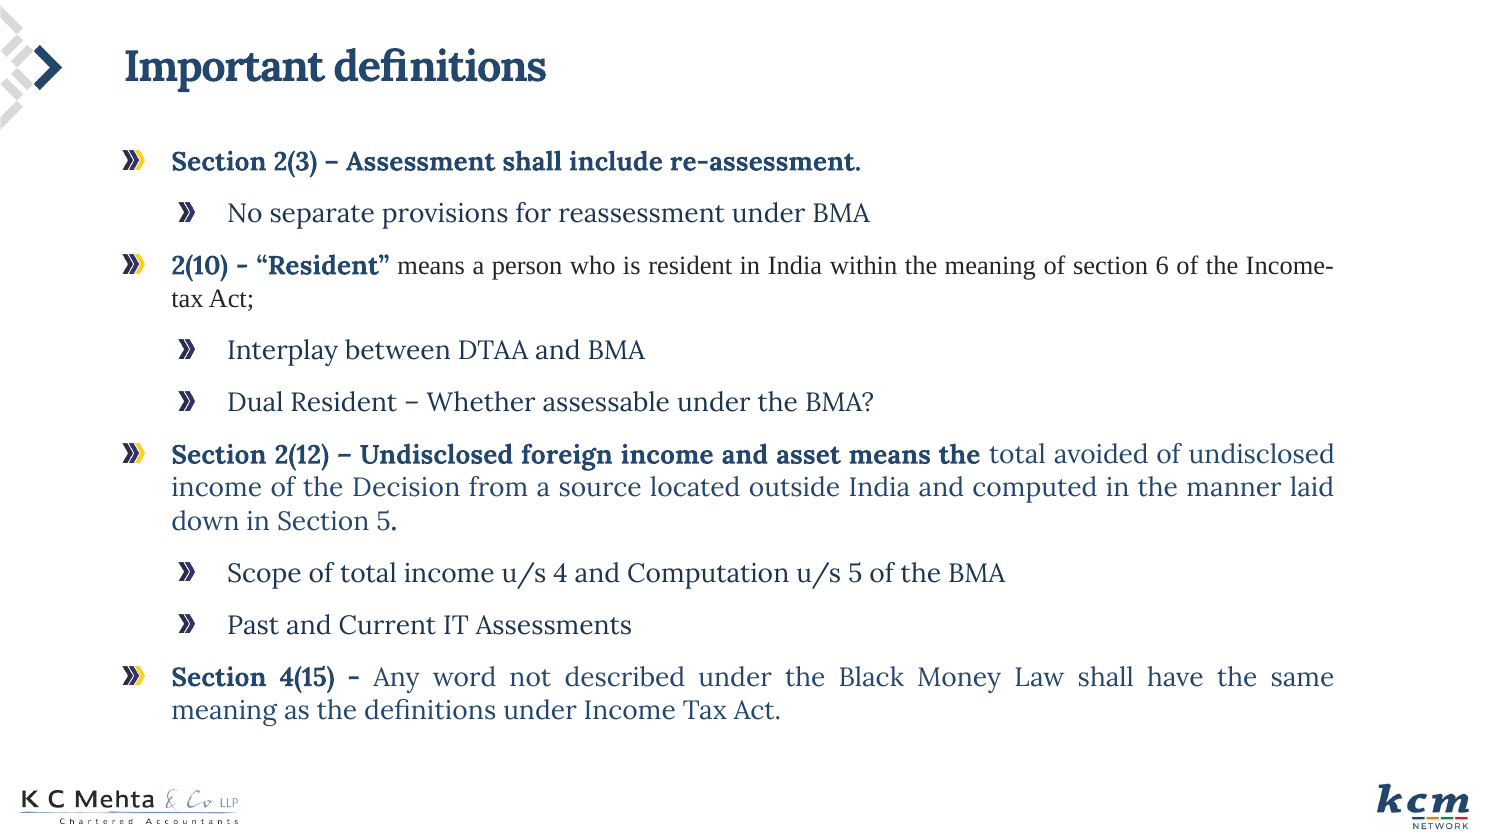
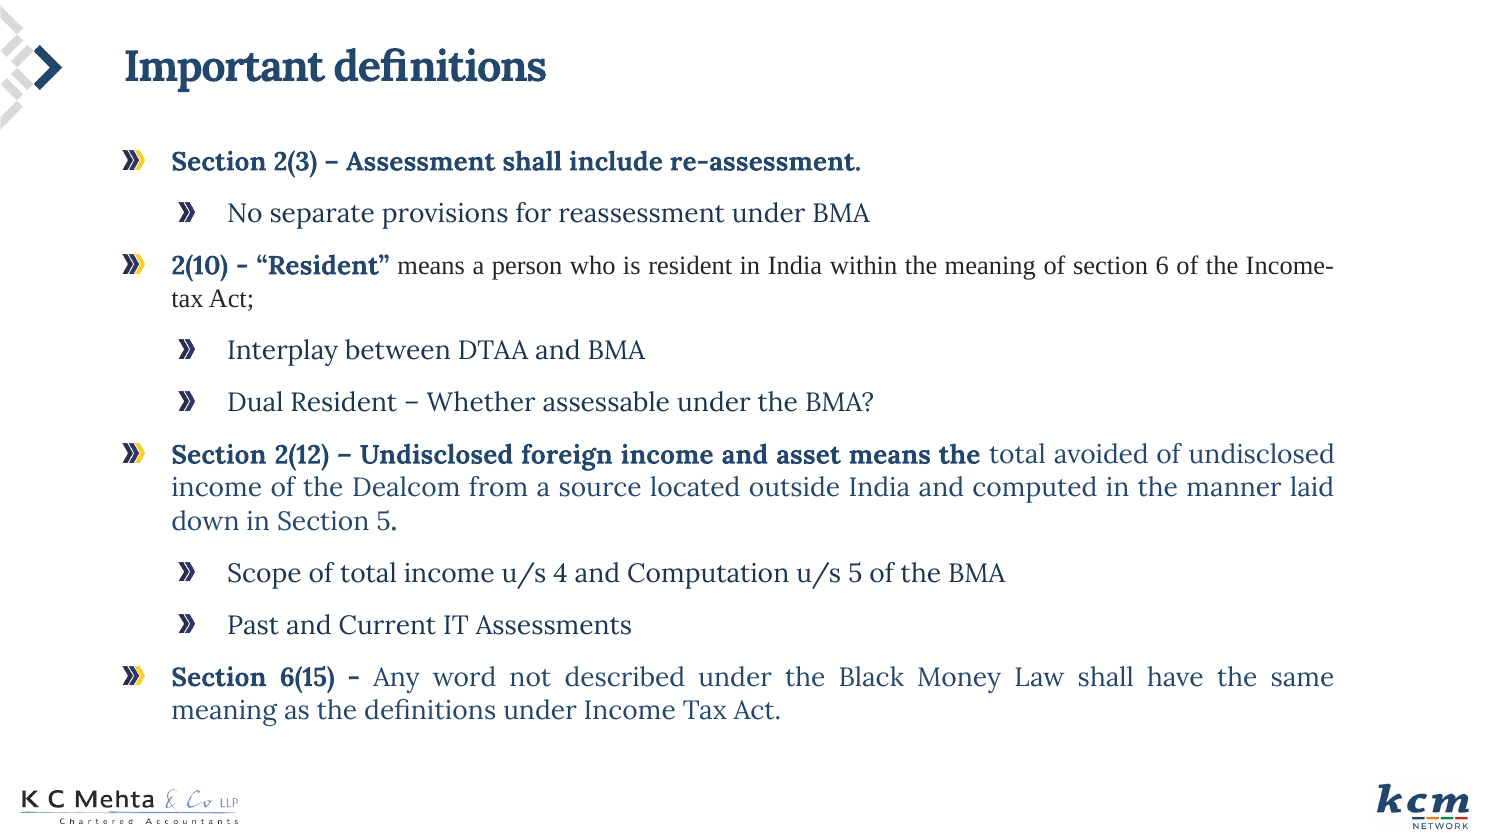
Decision: Decision -> Dealcom
4(15: 4(15 -> 6(15
